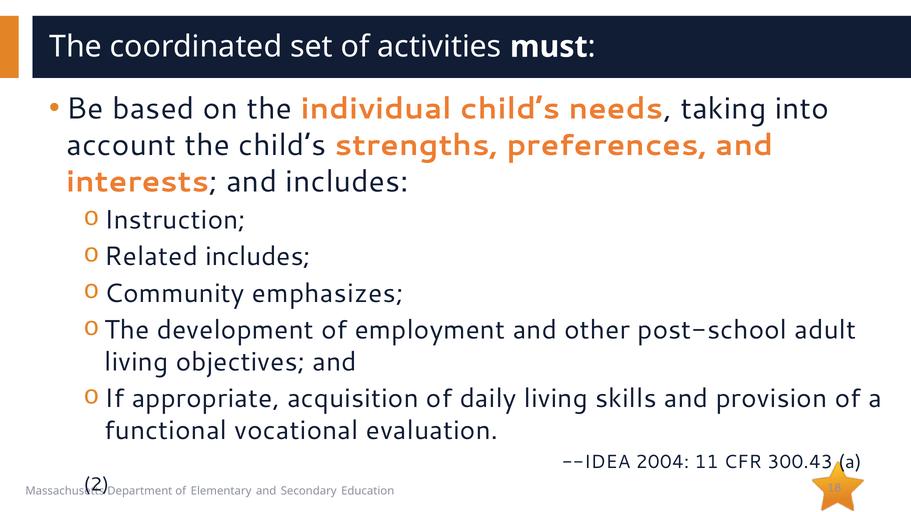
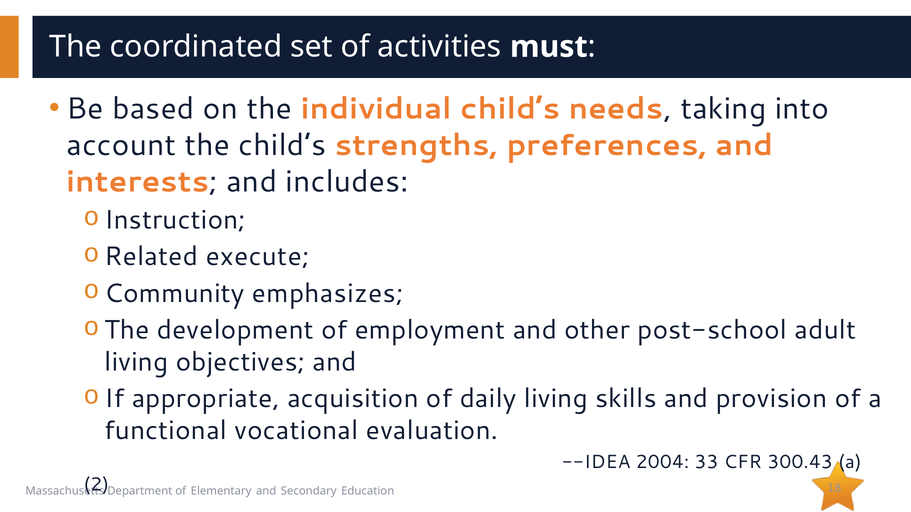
Related includes: includes -> execute
11: 11 -> 33
